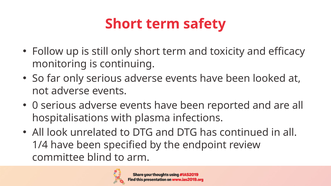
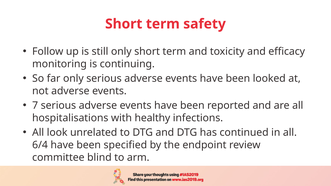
0: 0 -> 7
plasma: plasma -> healthy
1/4: 1/4 -> 6/4
